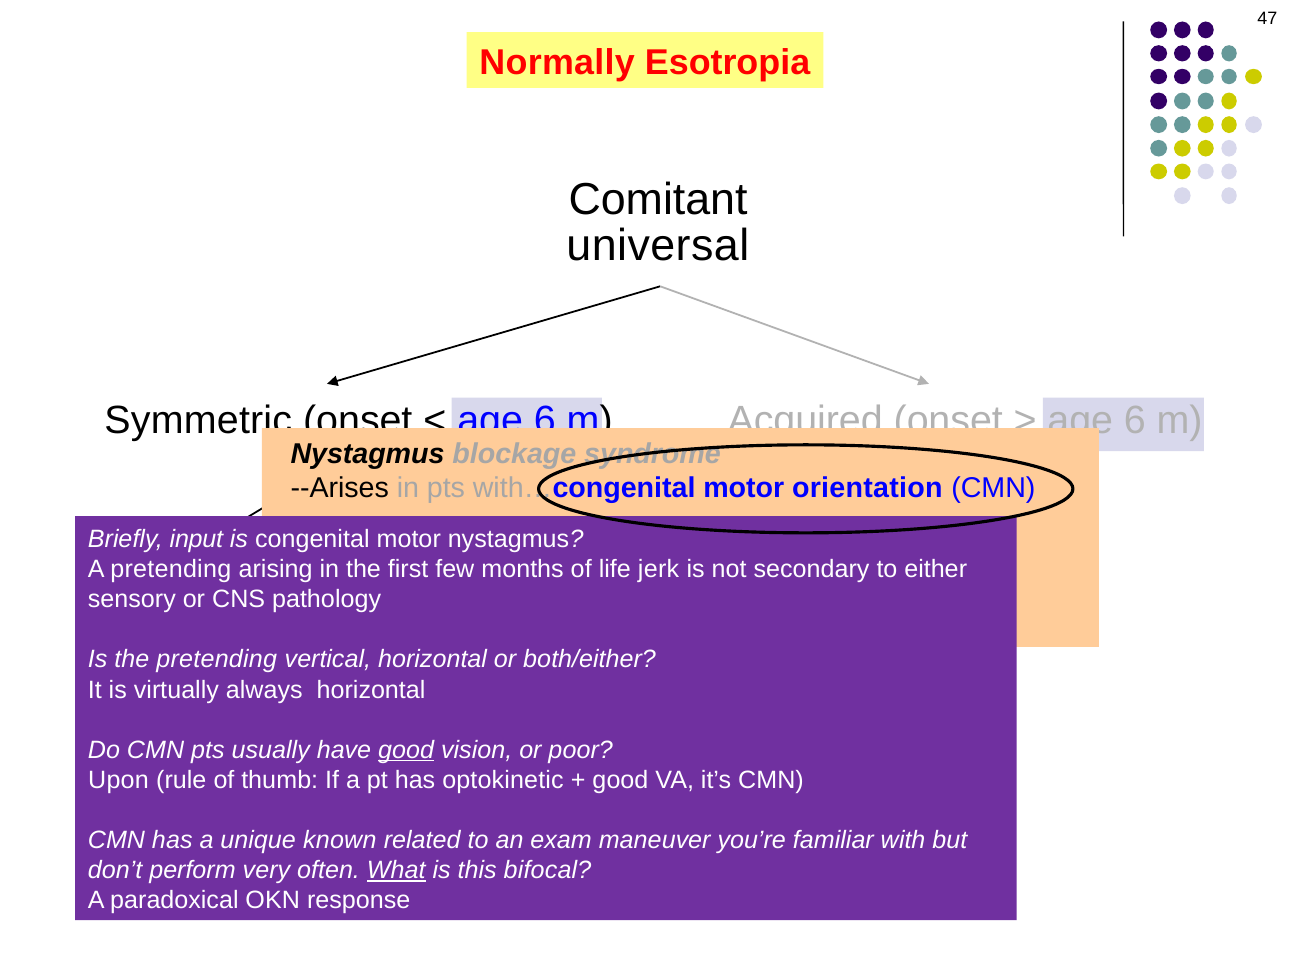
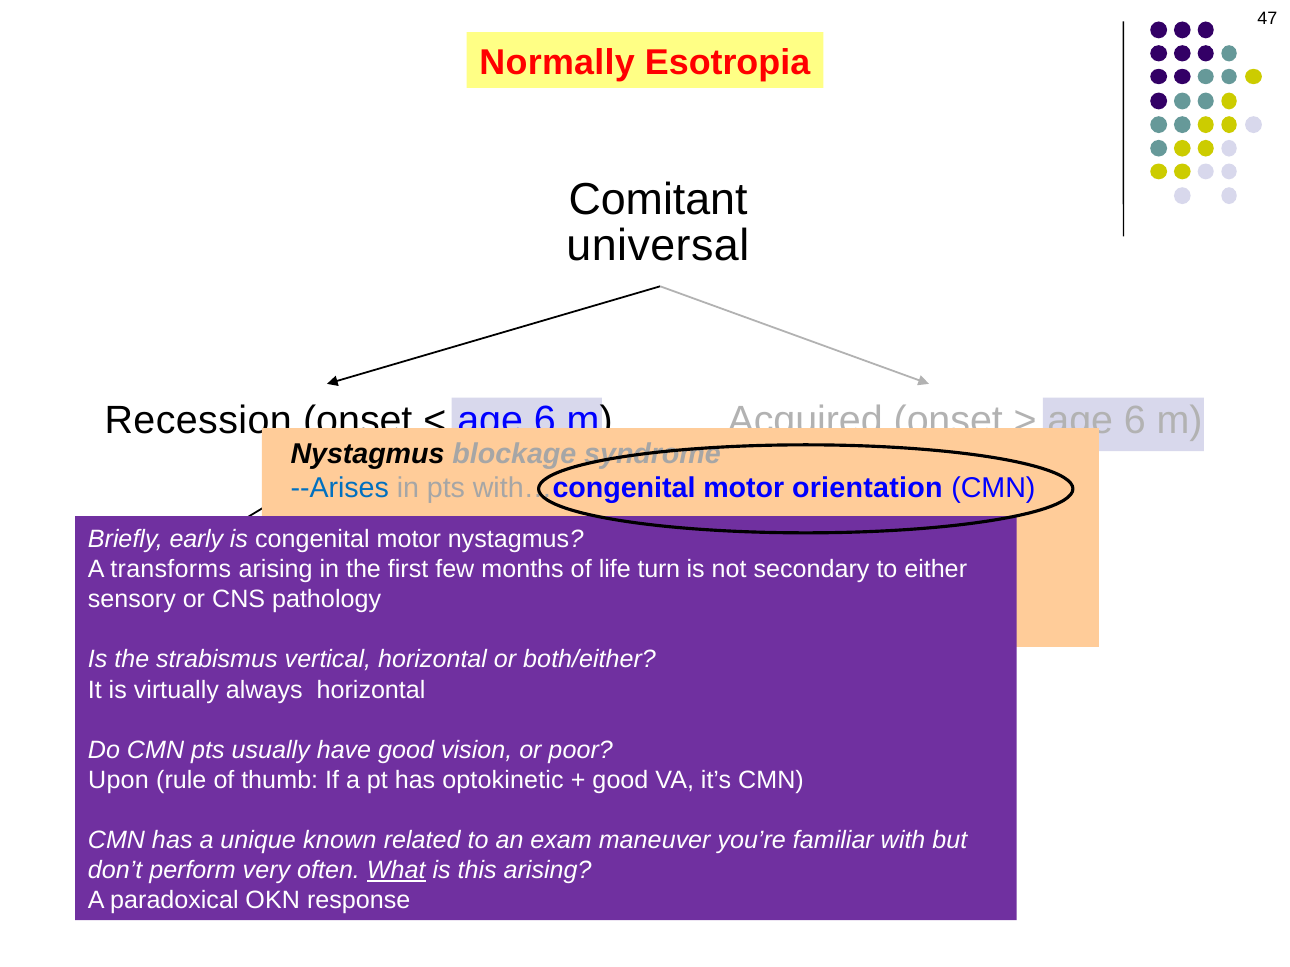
Symmetric: Symmetric -> Recession
--Arises colour: black -> blue
input: input -> early
A pretending: pretending -> transforms
jerk: jerk -> turn
the pretending: pretending -> strabismus
good at (406, 750) underline: present -> none
this bifocal: bifocal -> arising
